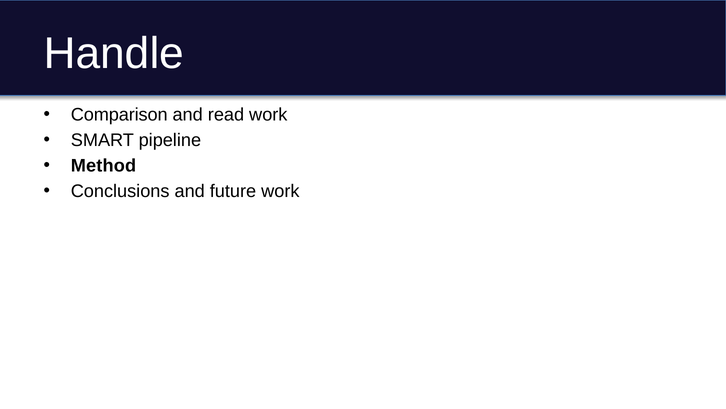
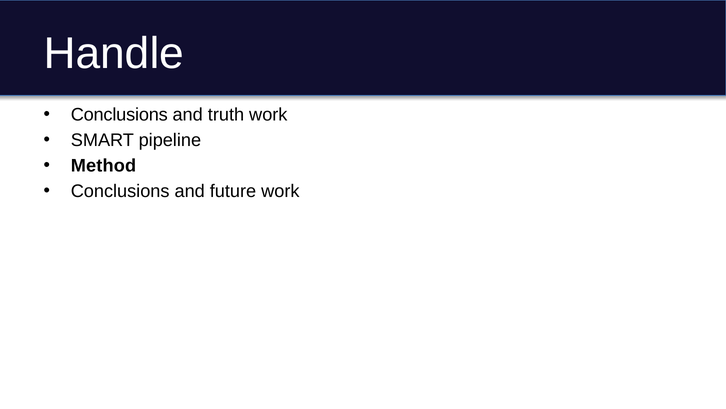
Comparison at (119, 115): Comparison -> Conclusions
read: read -> truth
